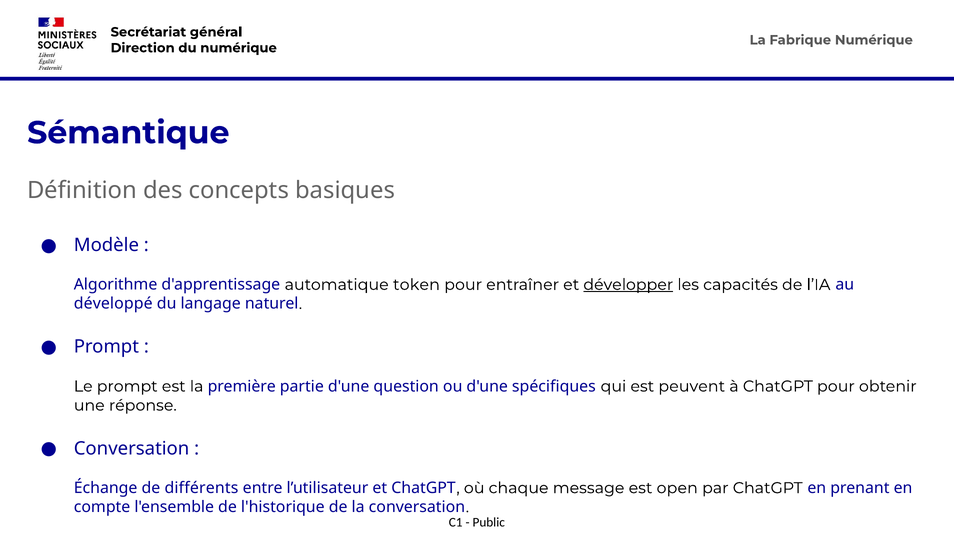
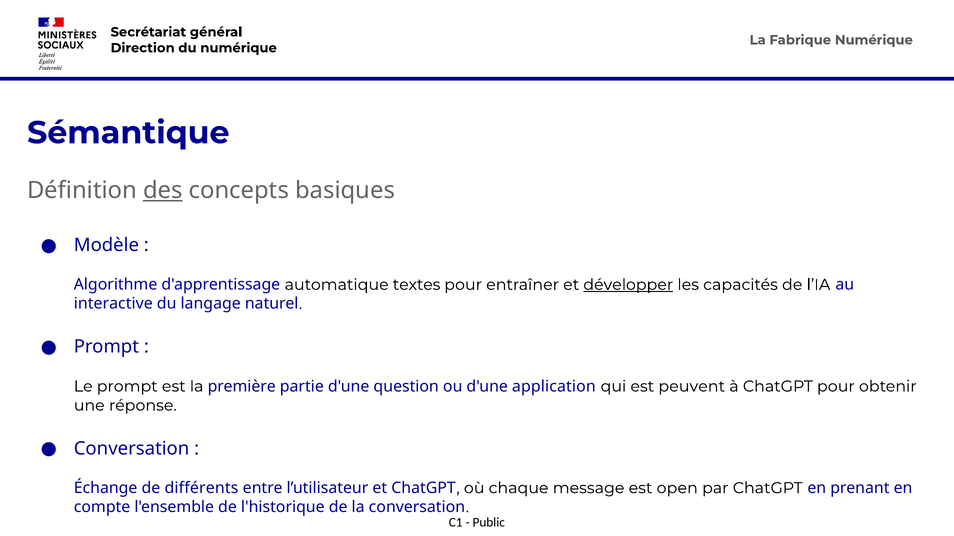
des underline: none -> present
token: token -> textes
développé: développé -> interactive
spécifiques: spécifiques -> application
